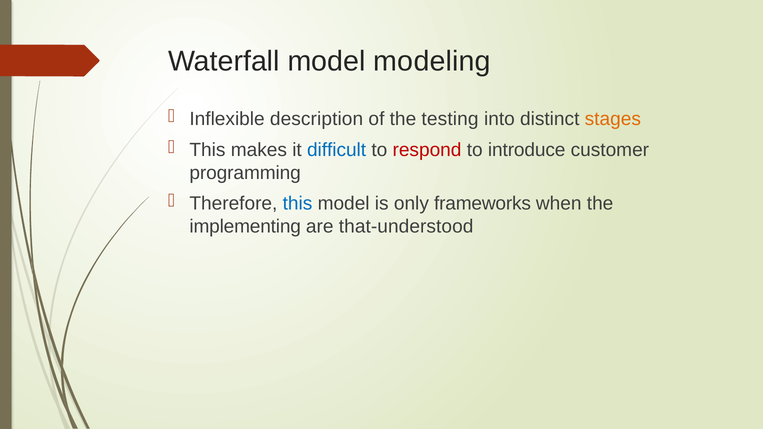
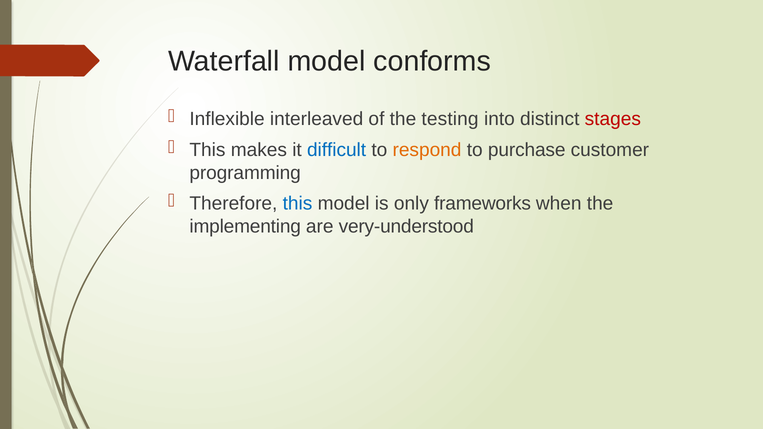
modeling: modeling -> conforms
description: description -> interleaved
stages colour: orange -> red
respond colour: red -> orange
introduce: introduce -> purchase
that-understood: that-understood -> very-understood
